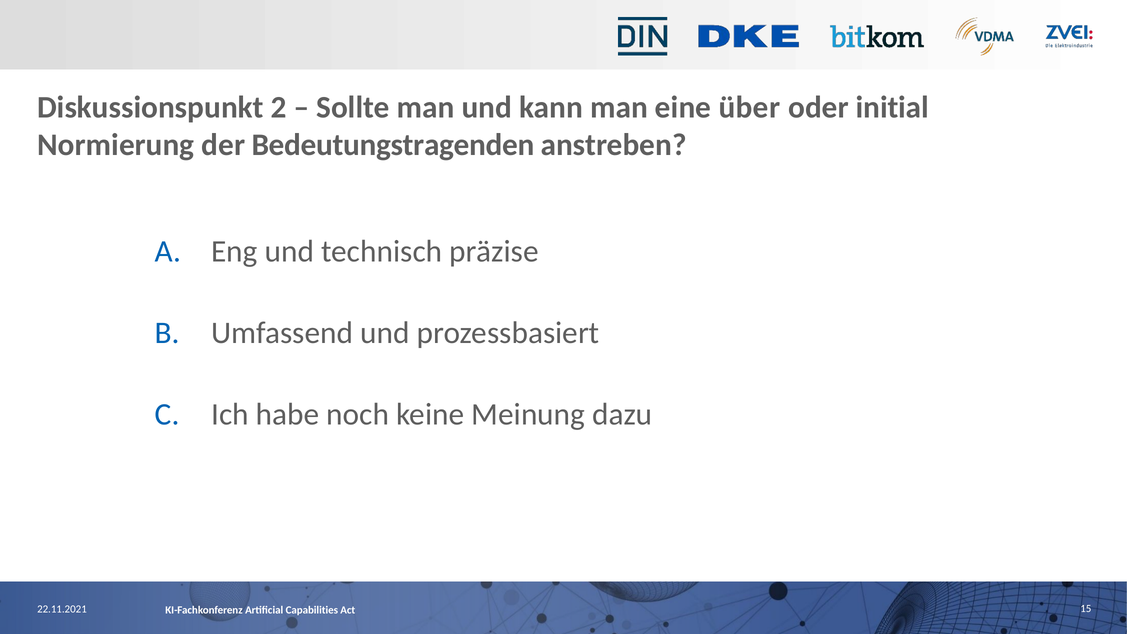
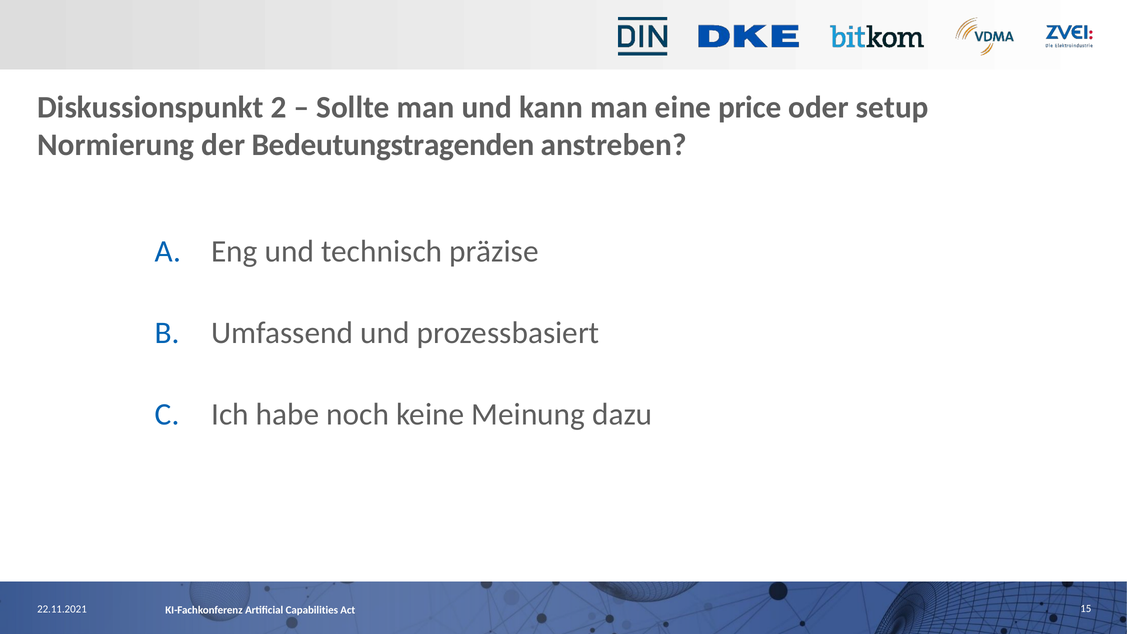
über: über -> price
initial: initial -> setup
